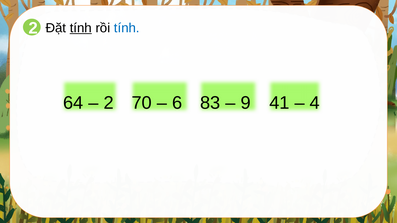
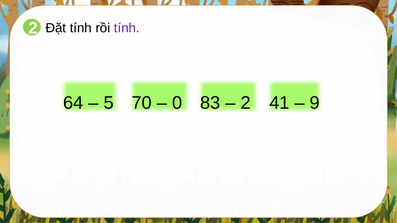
tính at (81, 28) underline: present -> none
tính at (127, 28) colour: blue -> purple
2 at (109, 103): 2 -> 5
6: 6 -> 0
9 at (246, 103): 9 -> 2
4: 4 -> 9
